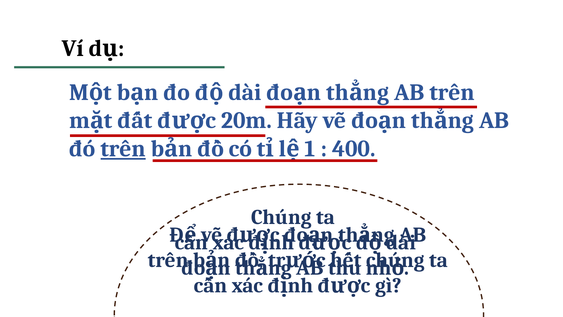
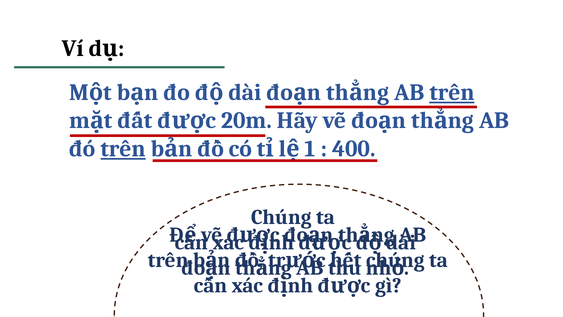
trên at (452, 92) underline: none -> present
